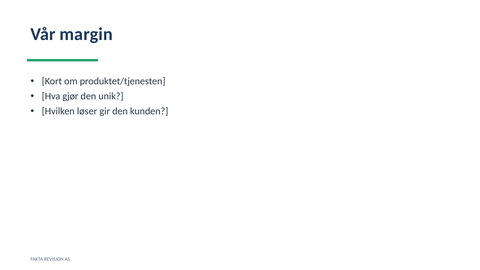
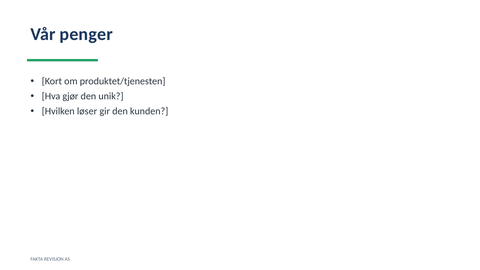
margin: margin -> penger
